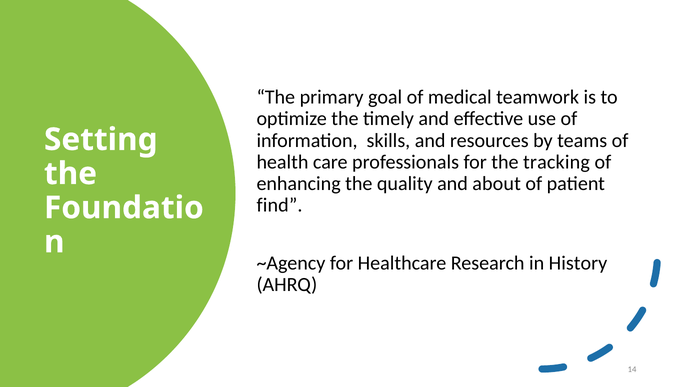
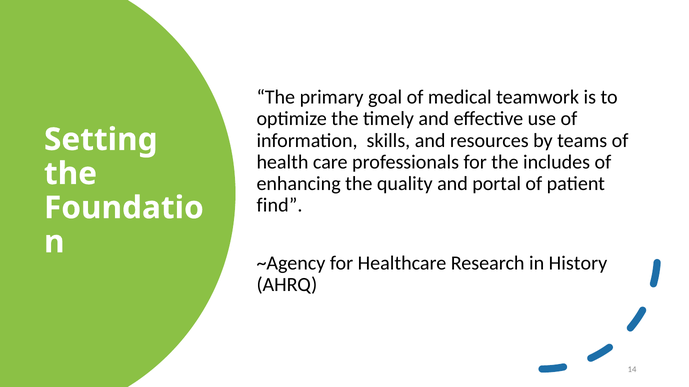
tracking: tracking -> includes
about: about -> portal
